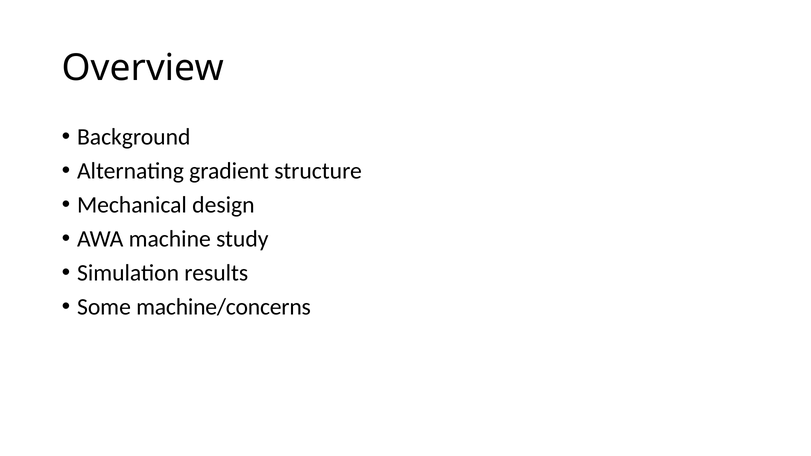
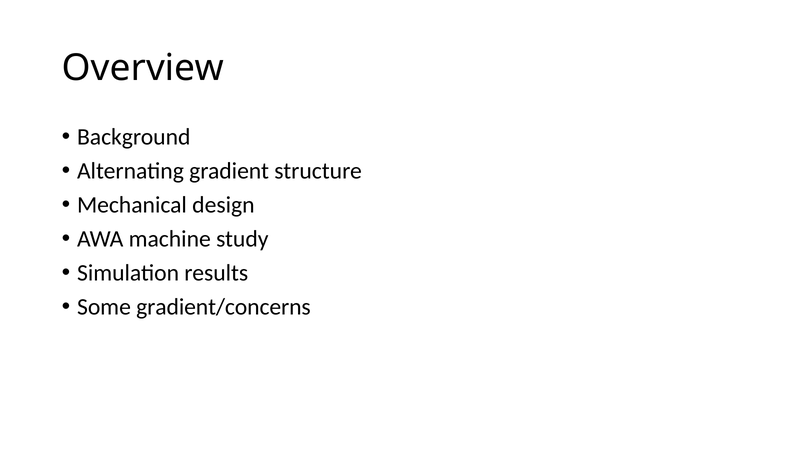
machine/concerns: machine/concerns -> gradient/concerns
